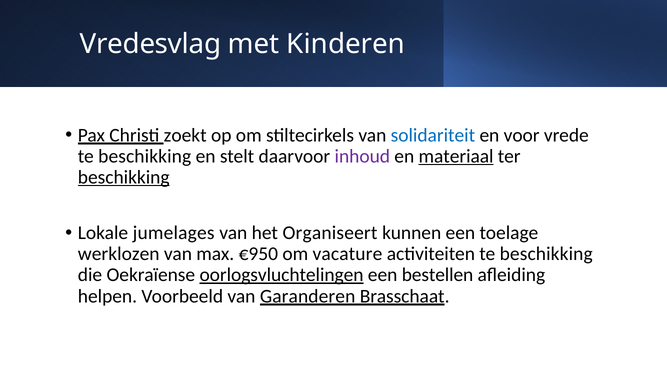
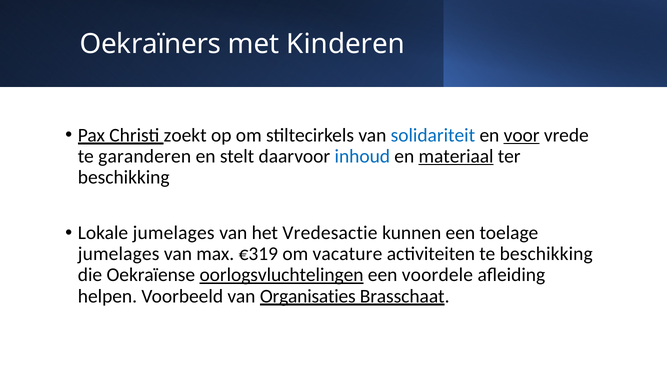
Vredesvlag: Vredesvlag -> Oekraïners
voor underline: none -> present
beschikking at (145, 156): beschikking -> garanderen
inhoud colour: purple -> blue
beschikking at (124, 177) underline: present -> none
Organiseert: Organiseert -> Vredesactie
werklozen at (119, 254): werklozen -> jumelages
€950: €950 -> €319
bestellen: bestellen -> voordele
Garanderen: Garanderen -> Organisaties
